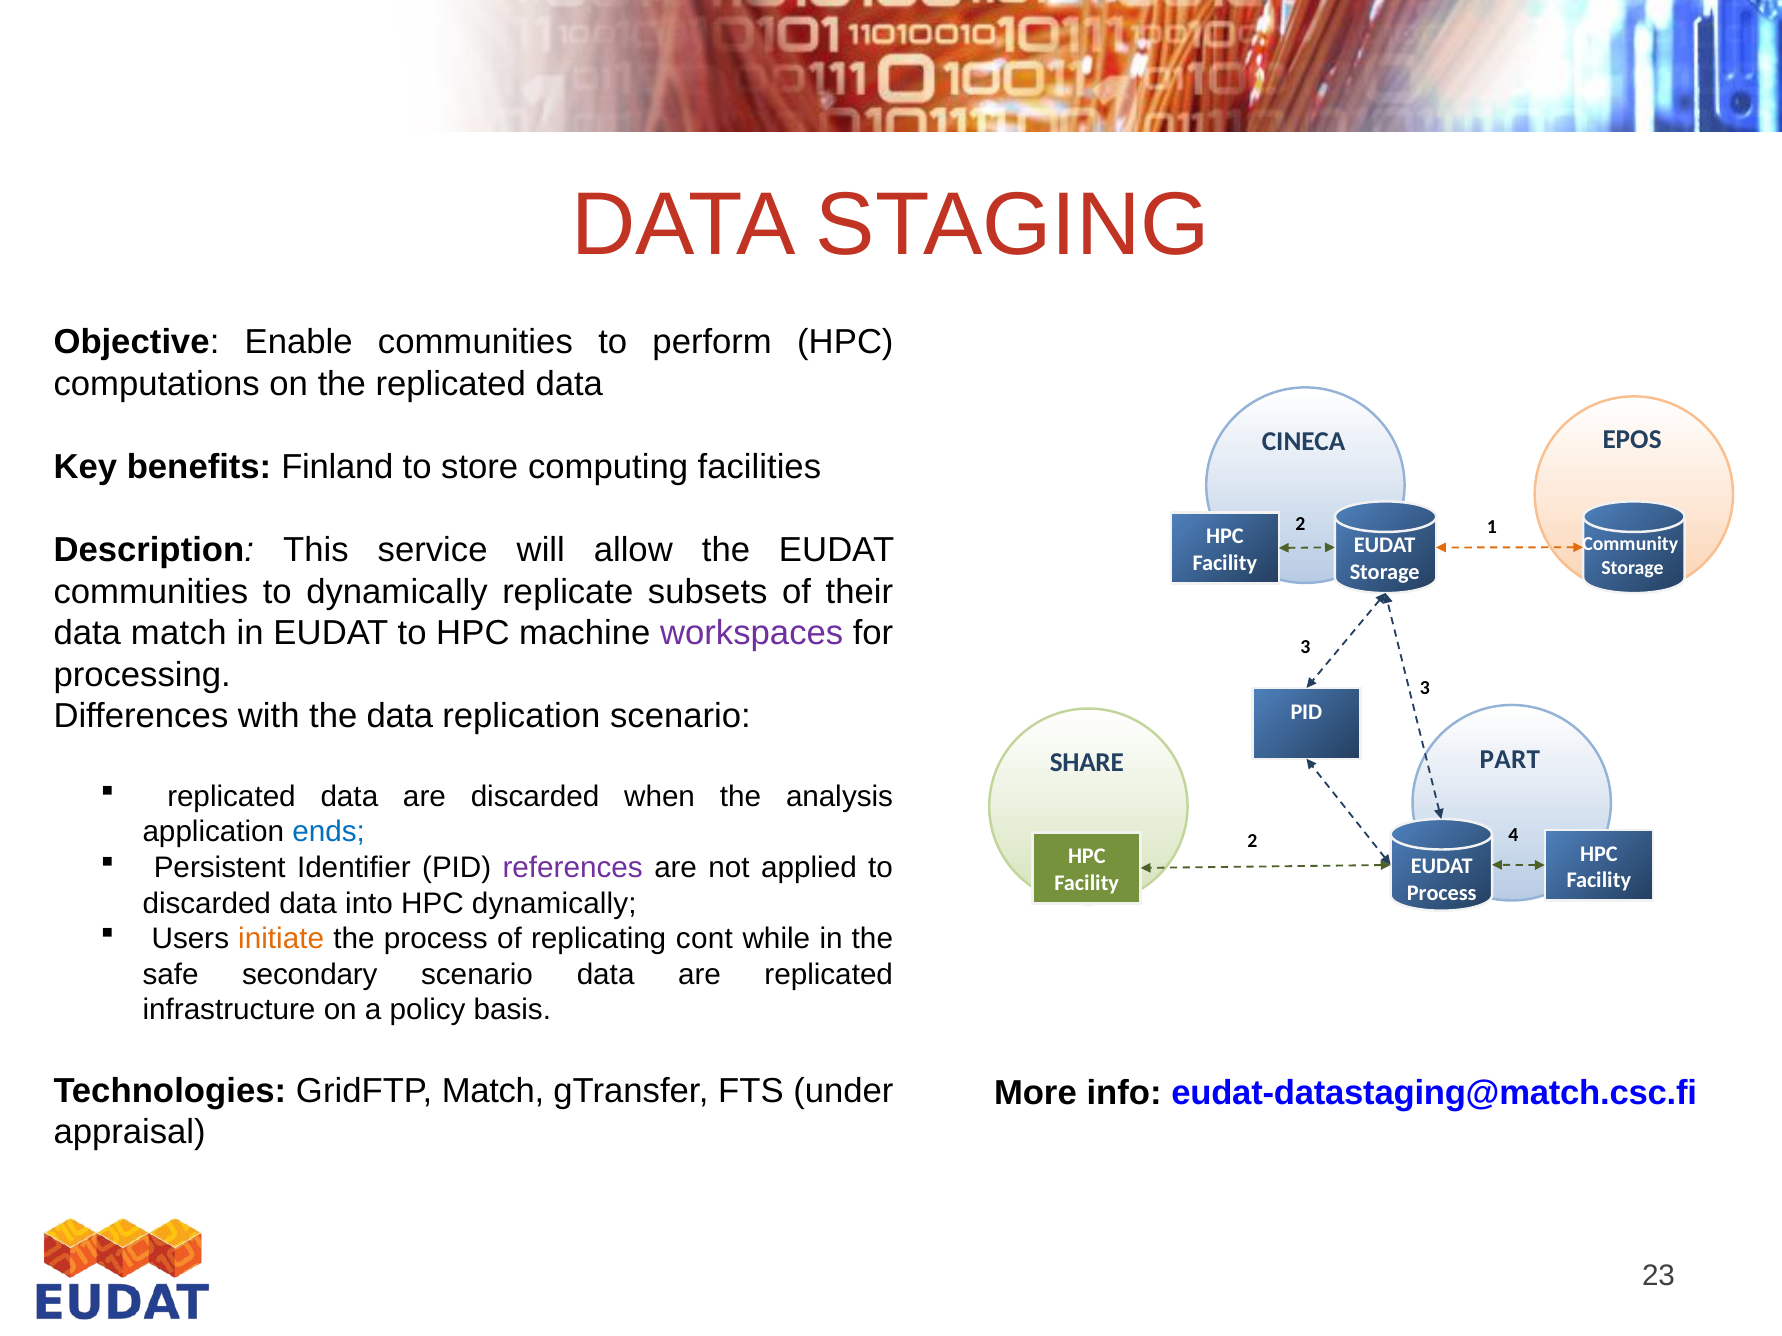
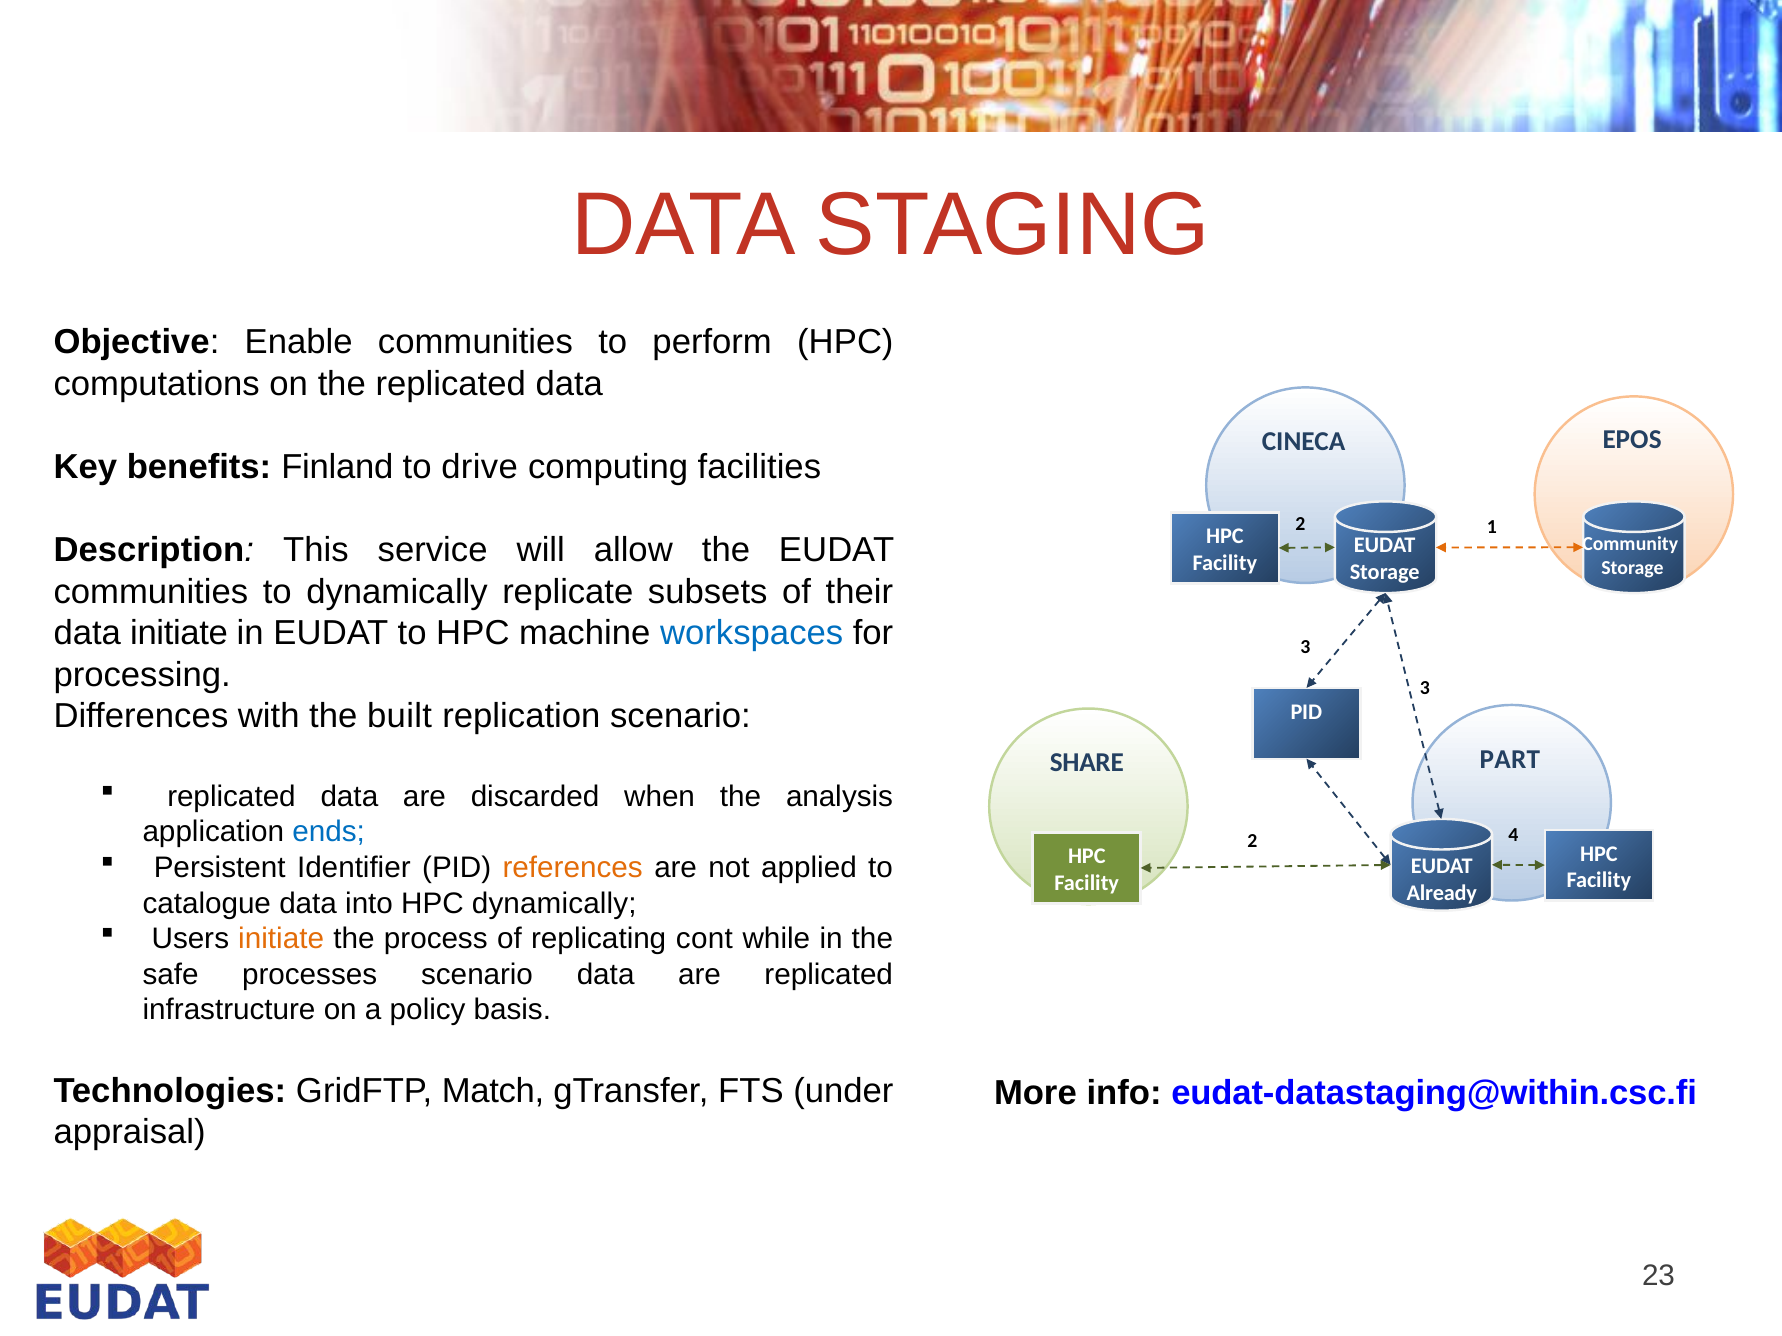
store: store -> drive
data match: match -> initiate
workspaces colour: purple -> blue
the data: data -> built
references colour: purple -> orange
Process at (1442, 893): Process -> Already
discarded at (207, 904): discarded -> catalogue
secondary: secondary -> processes
eudat-datastaging@match.csc.fi: eudat-datastaging@match.csc.fi -> eudat-datastaging@within.csc.fi
